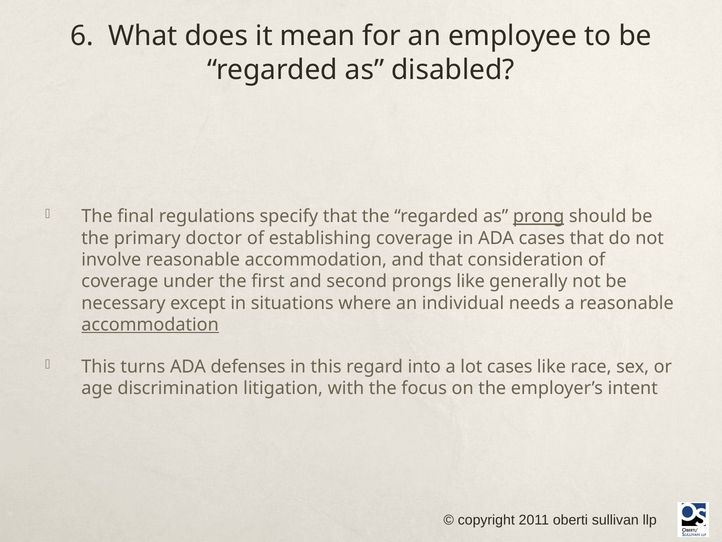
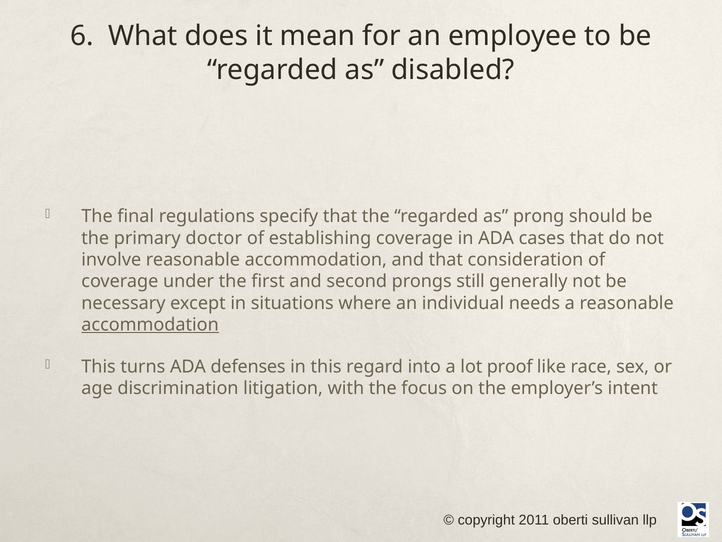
prong underline: present -> none
prongs like: like -> still
lot cases: cases -> proof
